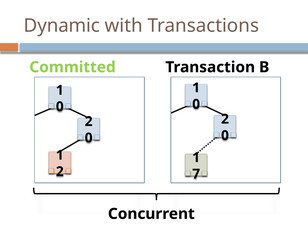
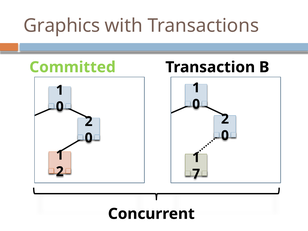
Dynamic: Dynamic -> Graphics
